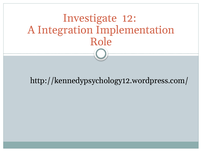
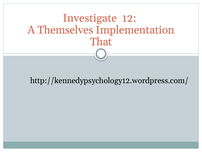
Integration: Integration -> Themselves
Role: Role -> That
